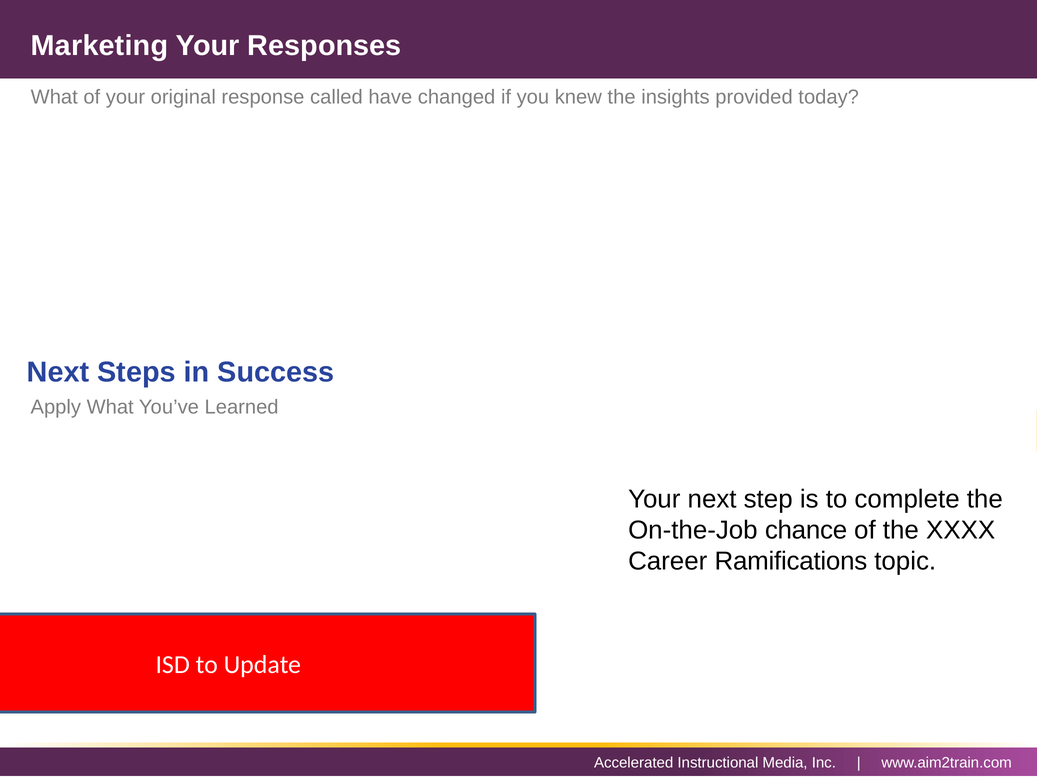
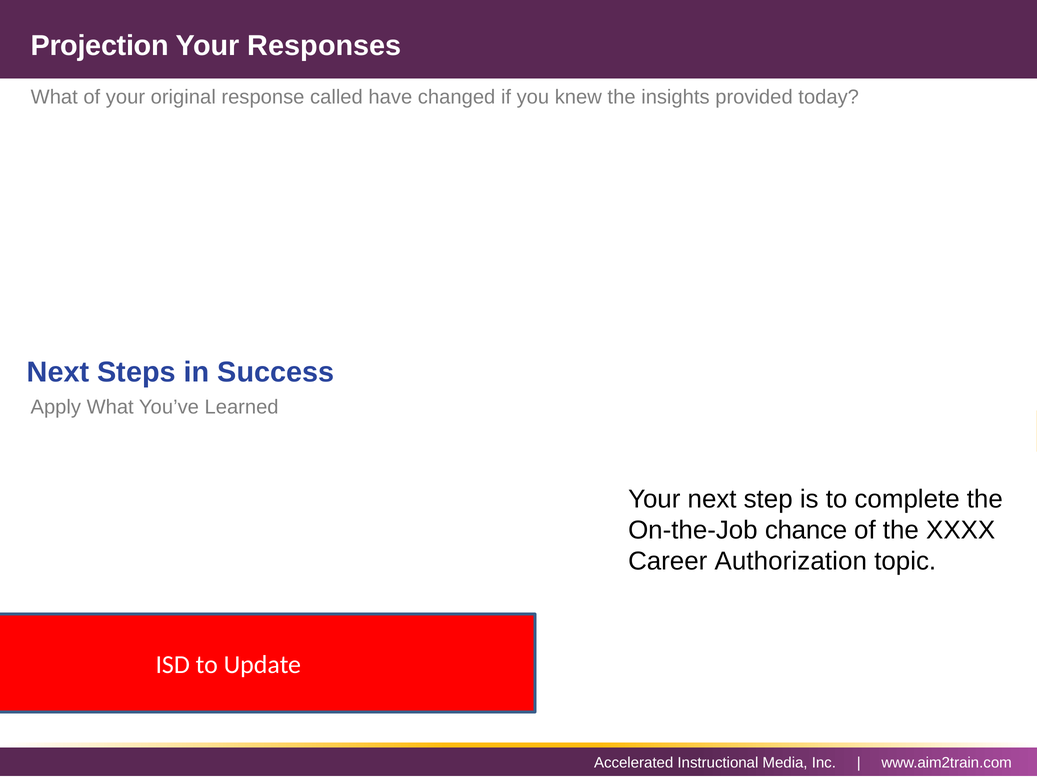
Marketing: Marketing -> Projection
Ramifications: Ramifications -> Authorization
